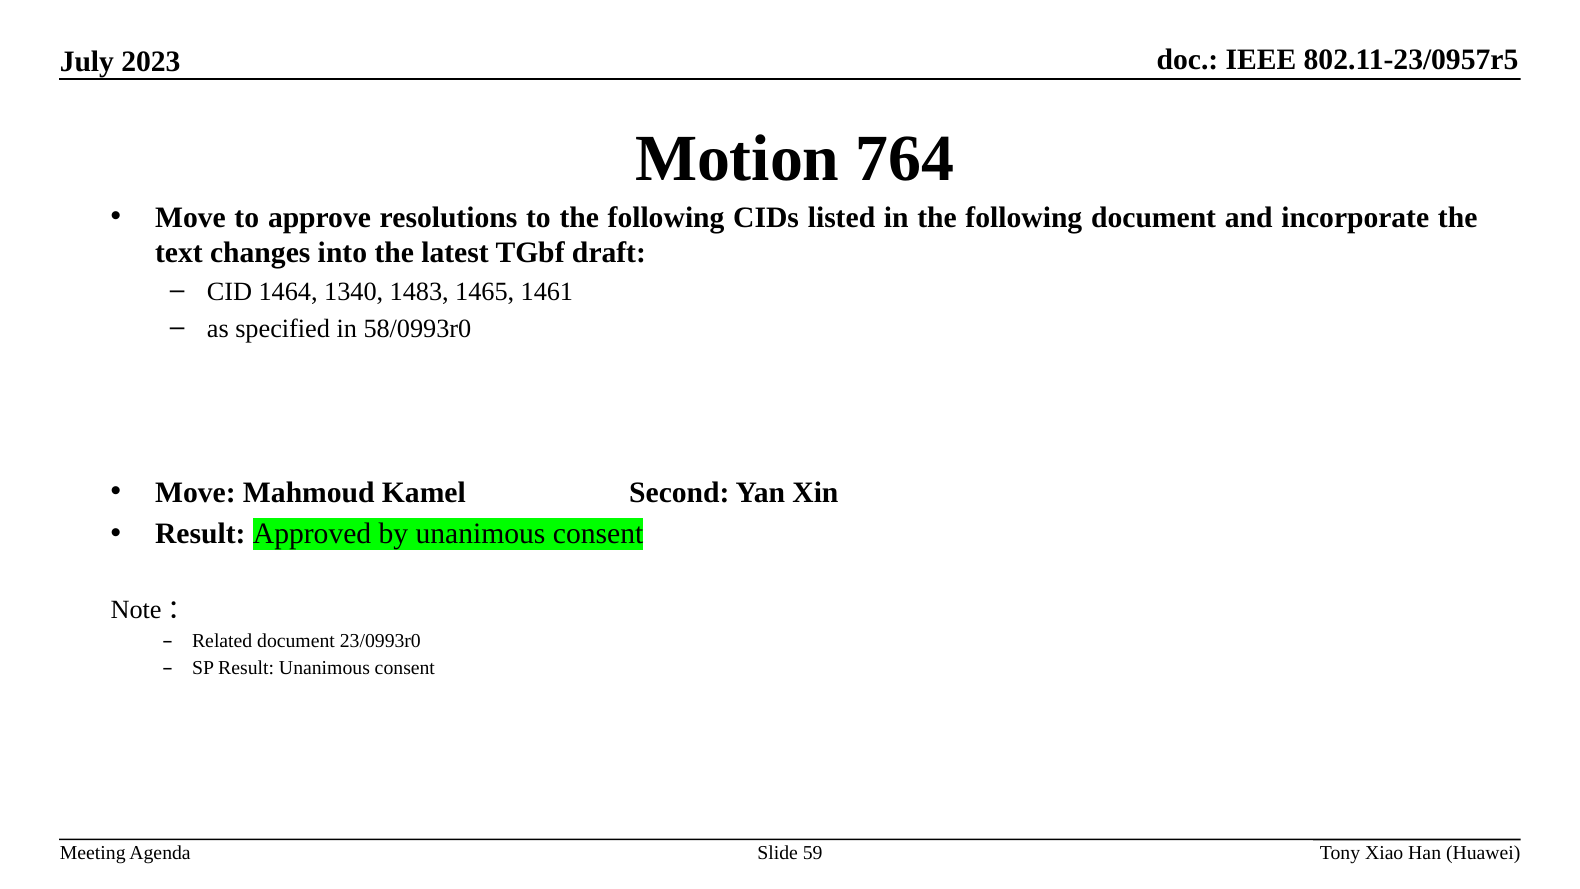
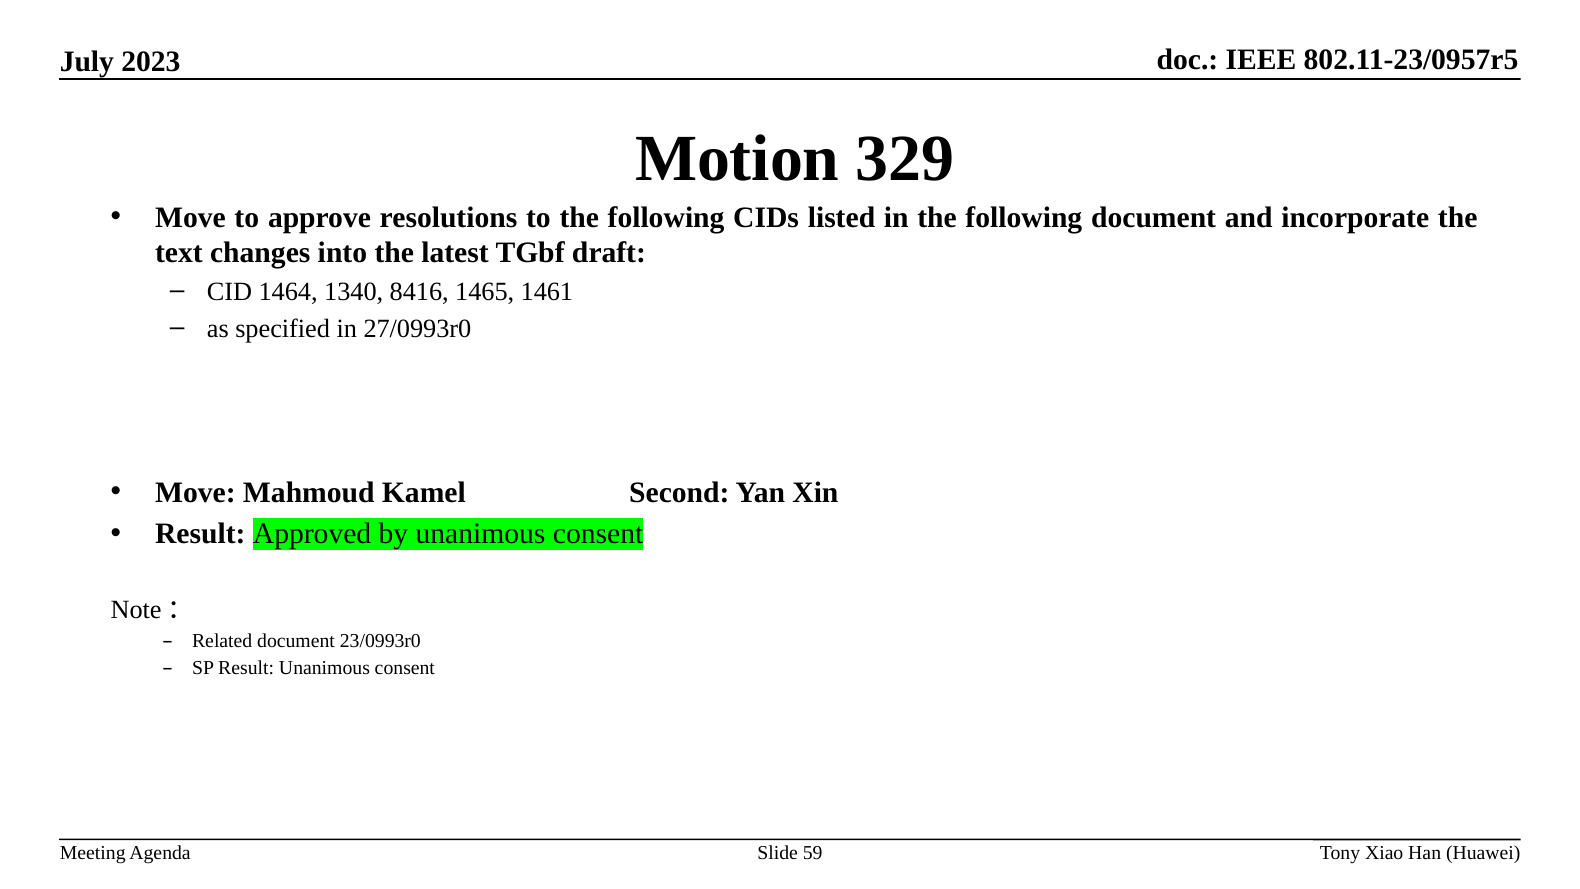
764: 764 -> 329
1483: 1483 -> 8416
58/0993r0: 58/0993r0 -> 27/0993r0
